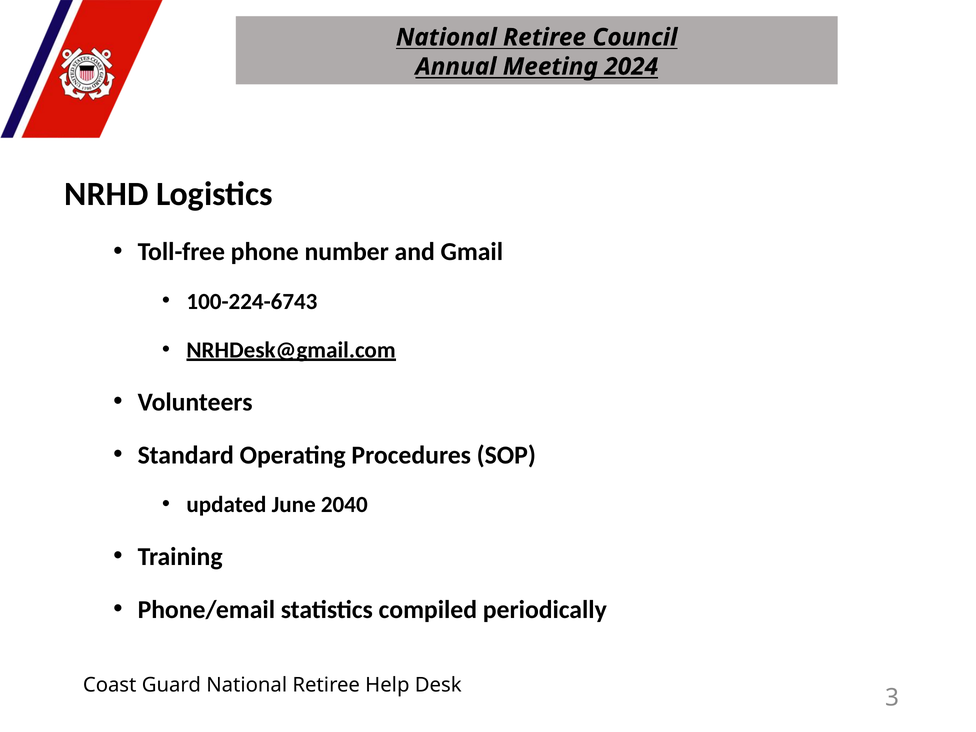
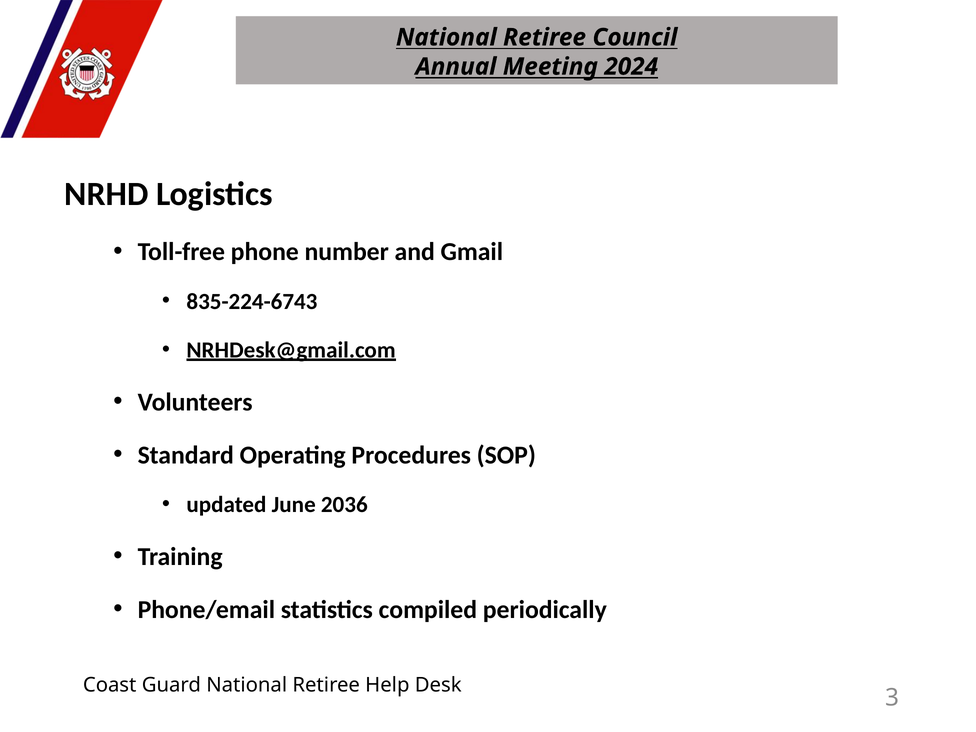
100-224-6743: 100-224-6743 -> 835-224-6743
2040: 2040 -> 2036
